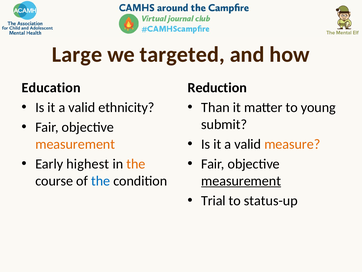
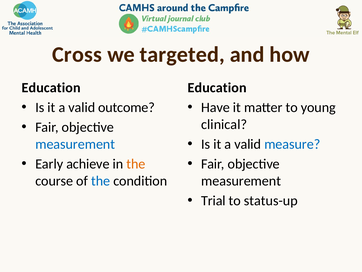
Large: Large -> Cross
Reduction at (217, 88): Reduction -> Education
ethnicity: ethnicity -> outcome
Than: Than -> Have
submit: submit -> clinical
measure colour: orange -> blue
measurement at (75, 144) colour: orange -> blue
highest: highest -> achieve
measurement at (241, 181) underline: present -> none
